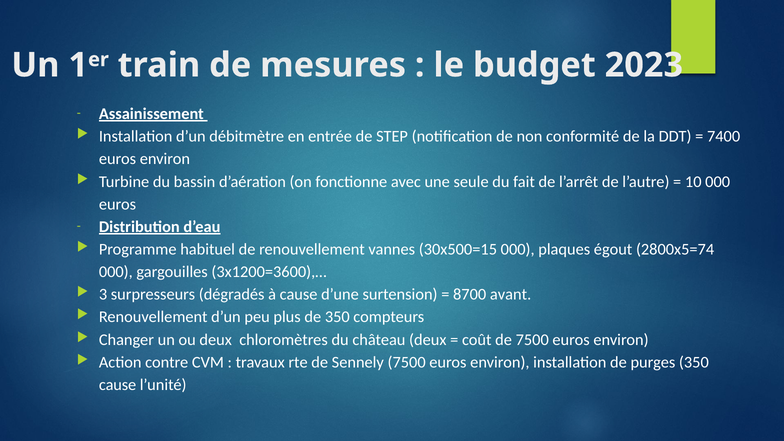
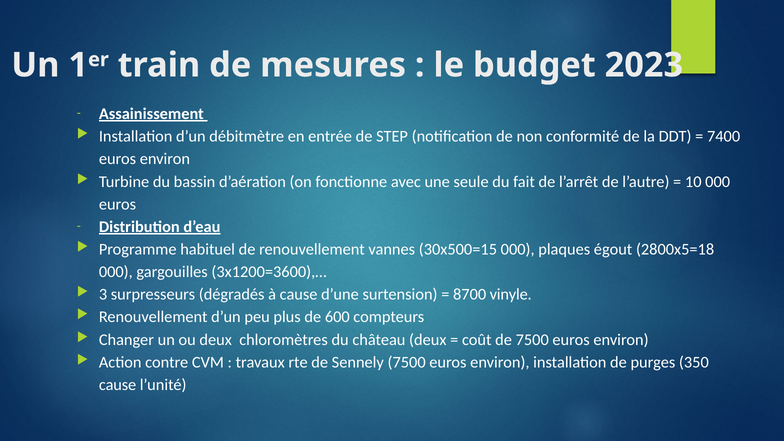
2800x5=74: 2800x5=74 -> 2800x5=18
avant: avant -> vinyle
de 350: 350 -> 600
